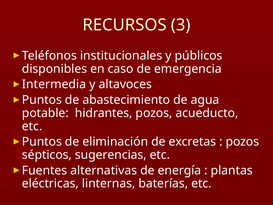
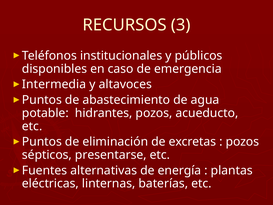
sugerencias: sugerencias -> presentarse
